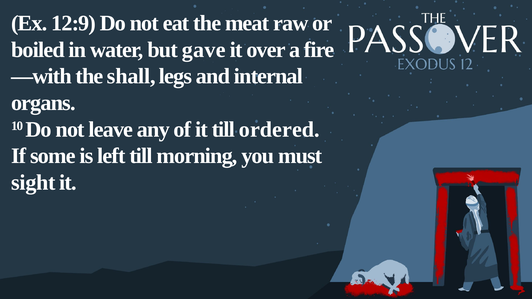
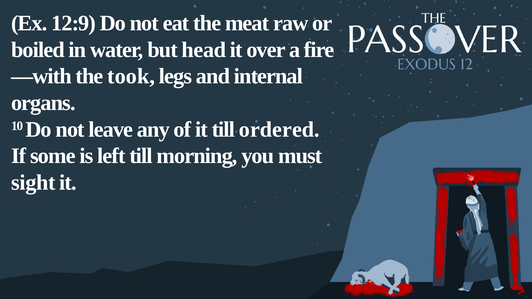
gave: gave -> head
shall: shall -> took
